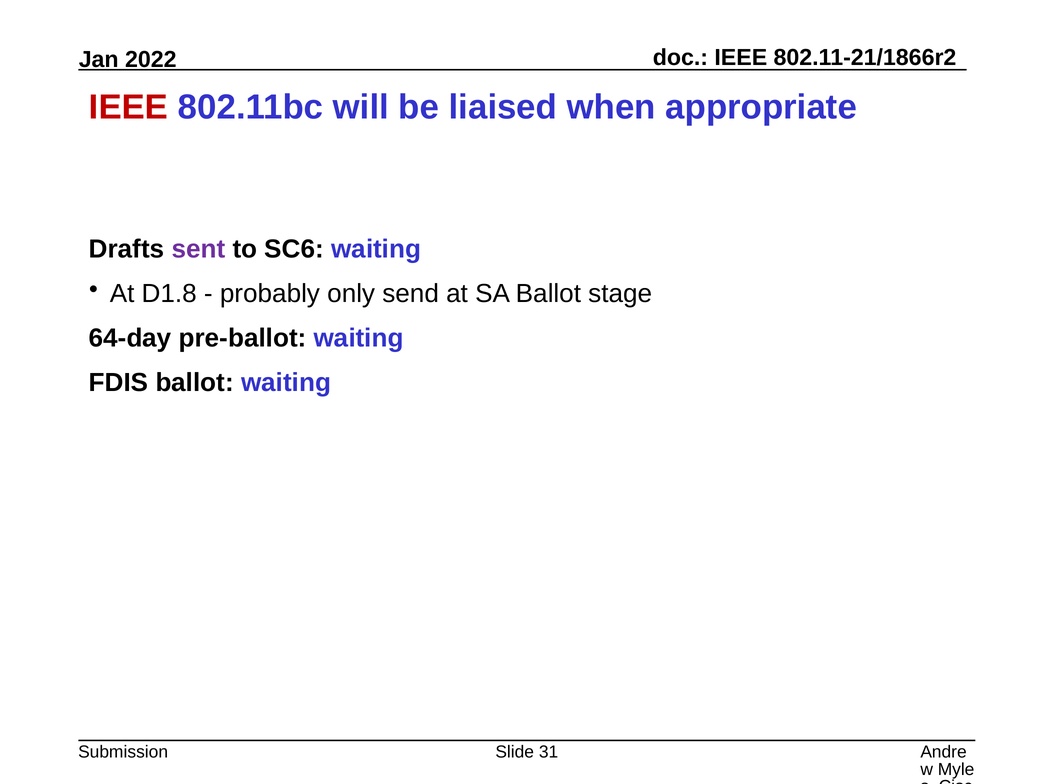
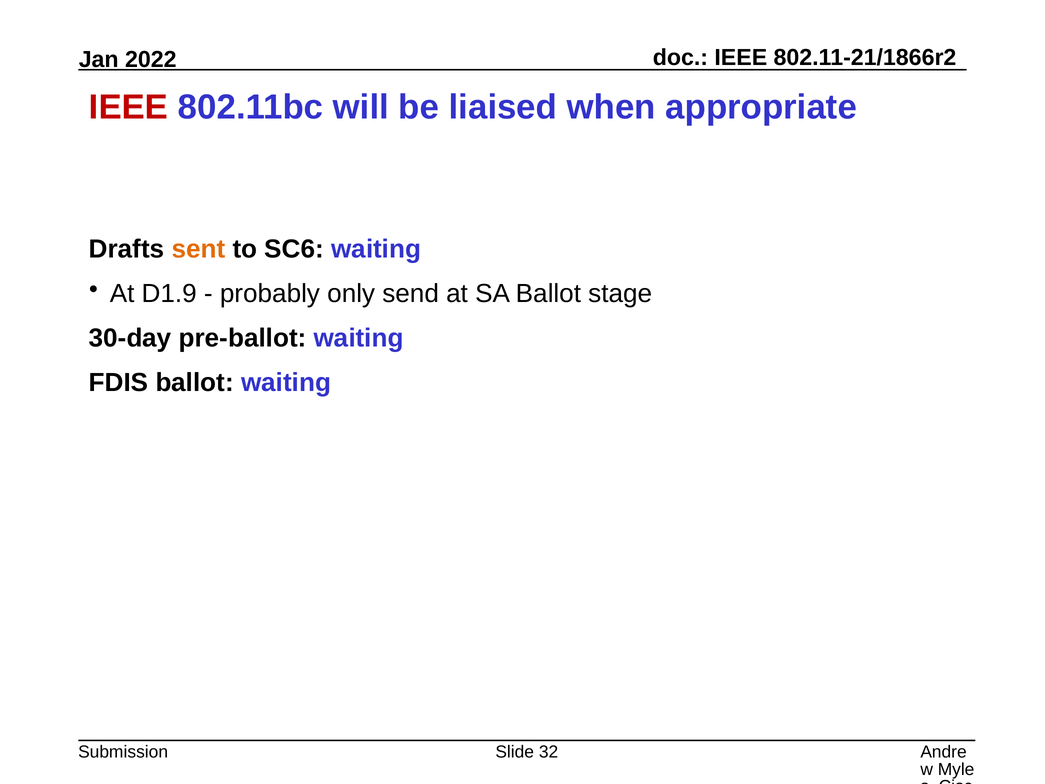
sent colour: purple -> orange
D1.8: D1.8 -> D1.9
64-day: 64-day -> 30-day
31: 31 -> 32
